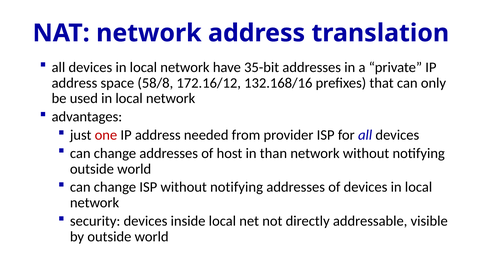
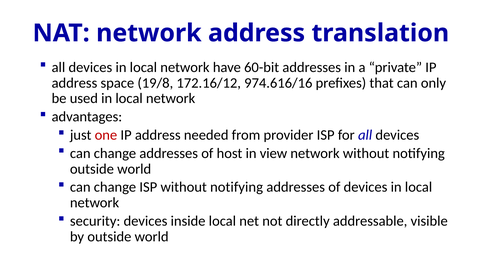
35-bit: 35-bit -> 60-bit
58/8: 58/8 -> 19/8
132.168/16: 132.168/16 -> 974.616/16
than: than -> view
